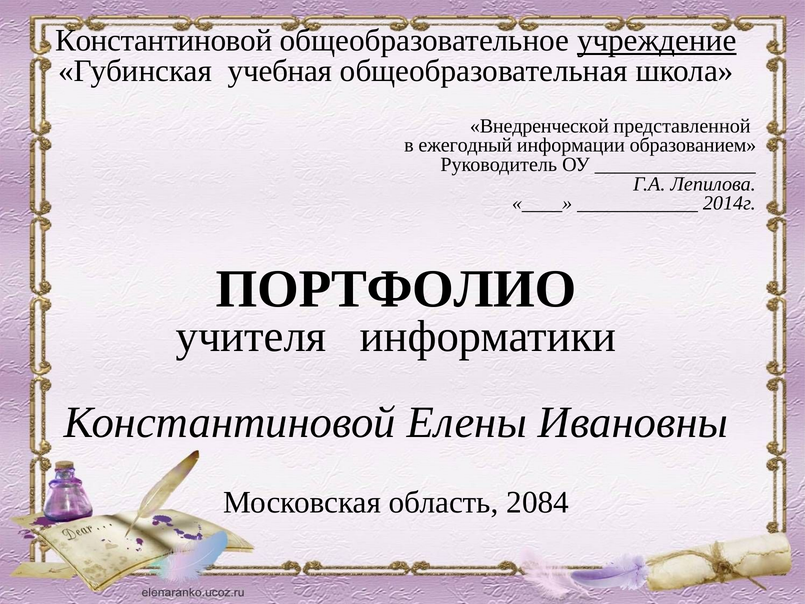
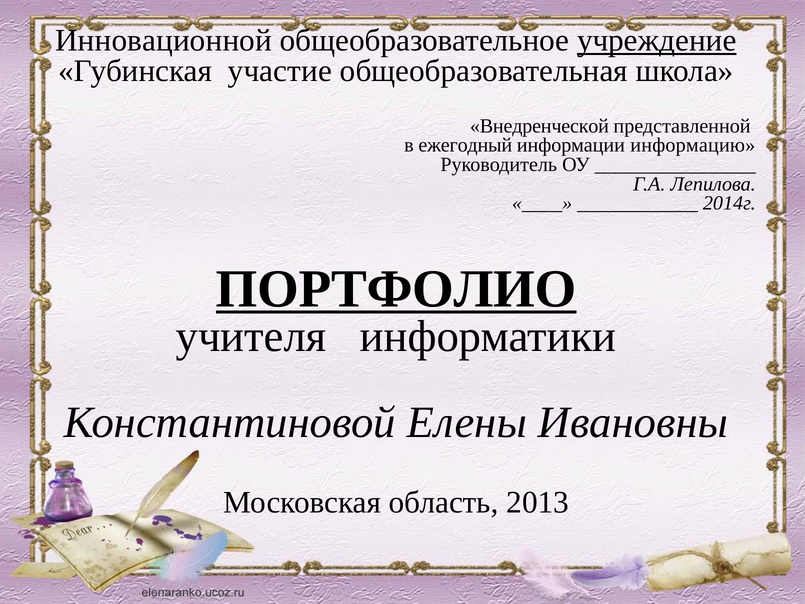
Константиновой at (164, 41): Константиновой -> Инновационной
учебная: учебная -> участие
образованием: образованием -> информацию
ПОРТФОЛИО underline: none -> present
2084: 2084 -> 2013
